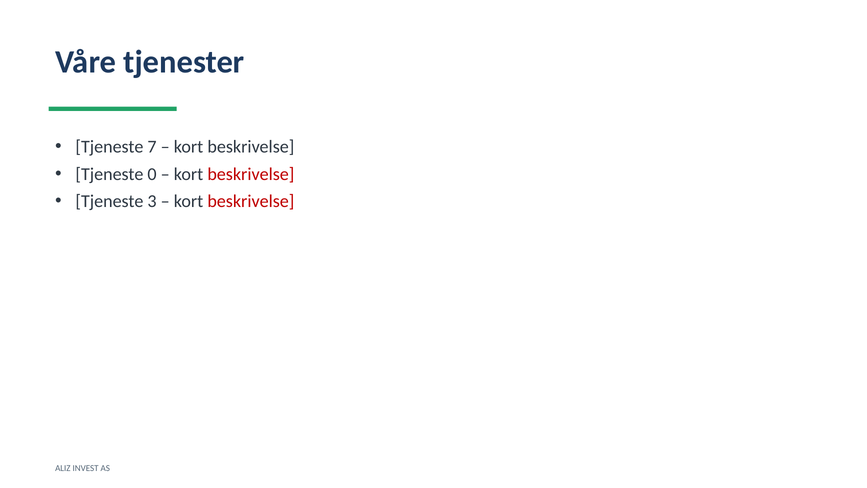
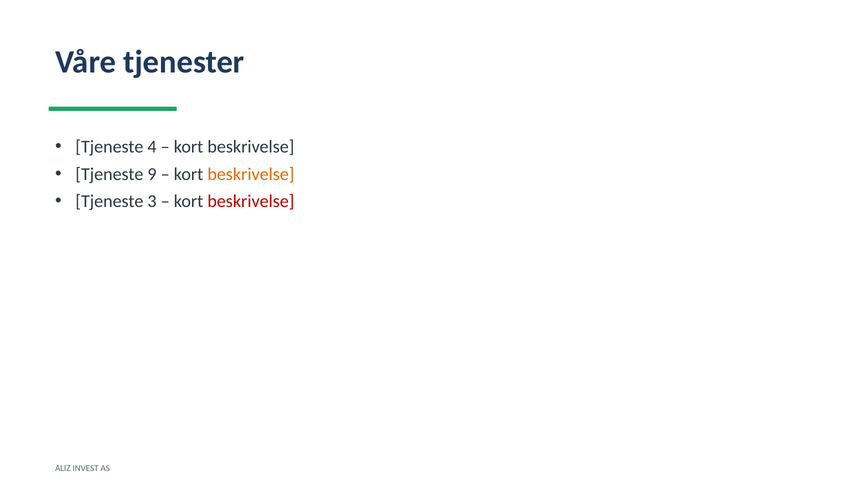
7: 7 -> 4
0: 0 -> 9
beskrivelse at (251, 174) colour: red -> orange
